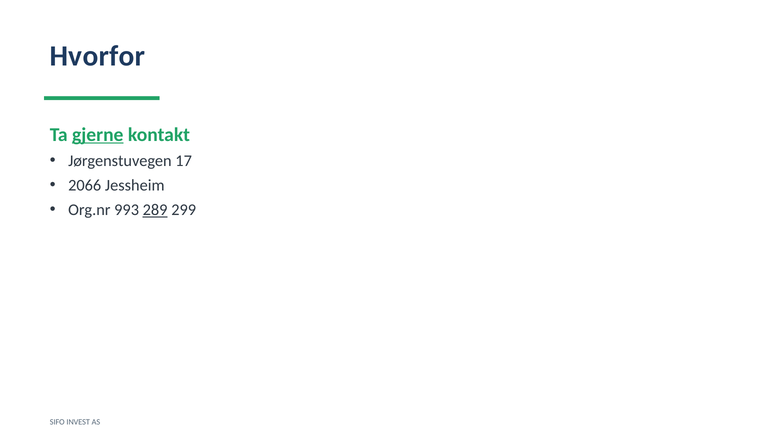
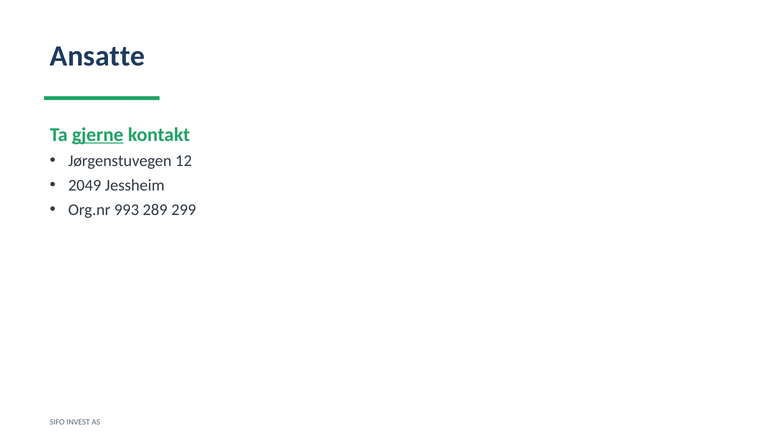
Hvorfor: Hvorfor -> Ansatte
17: 17 -> 12
2066: 2066 -> 2049
289 underline: present -> none
